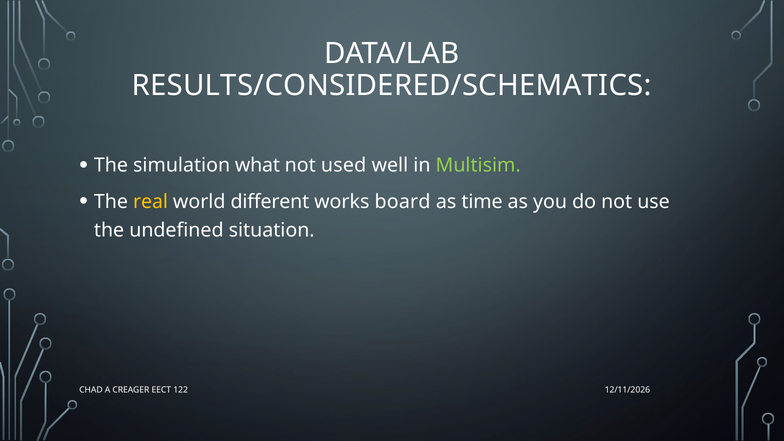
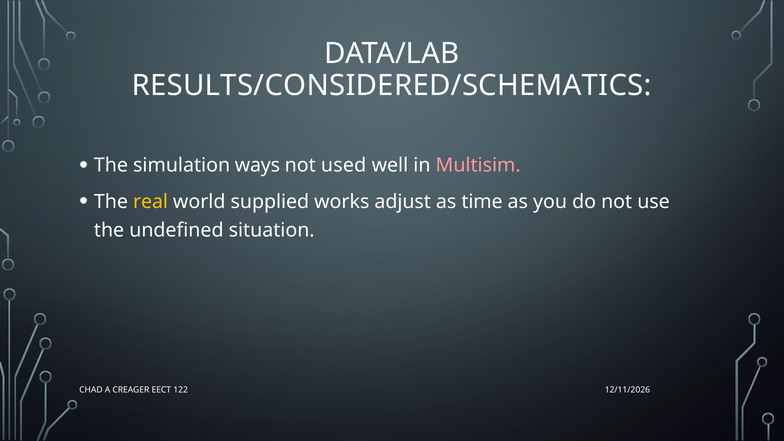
what: what -> ways
Multisim colour: light green -> pink
different: different -> supplied
board: board -> adjust
